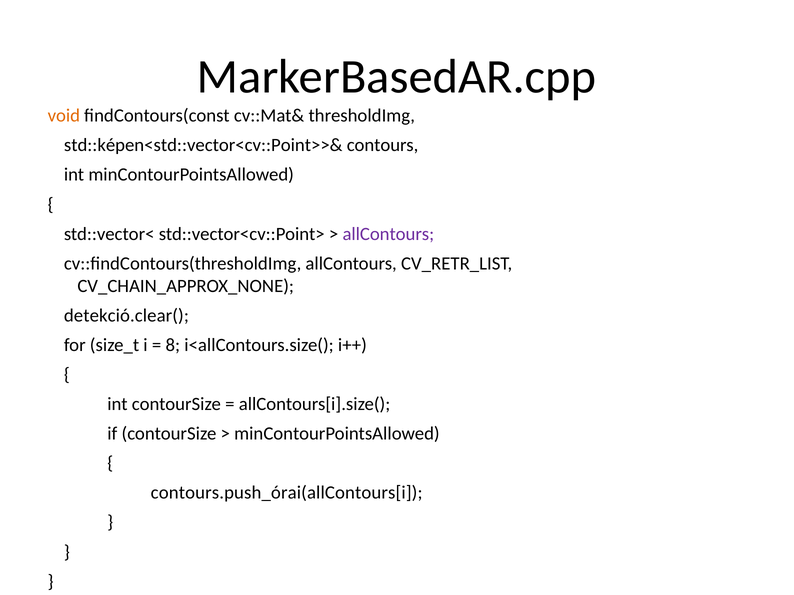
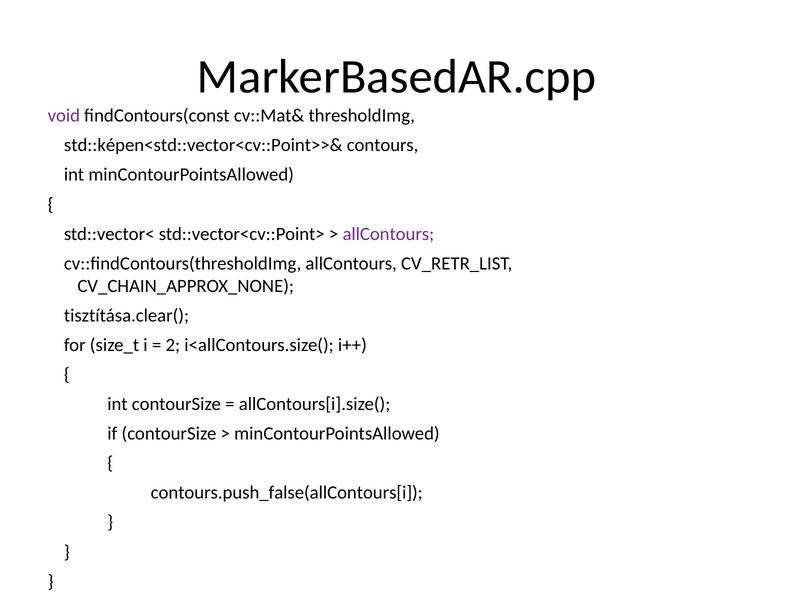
void colour: orange -> purple
detekció.clear(: detekció.clear( -> tisztítása.clear(
8: 8 -> 2
contours.push_órai(allContours[i: contours.push_órai(allContours[i -> contours.push_false(allContours[i
